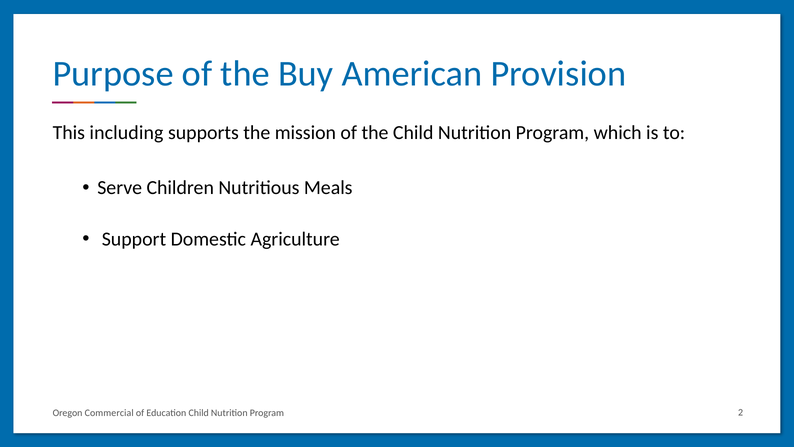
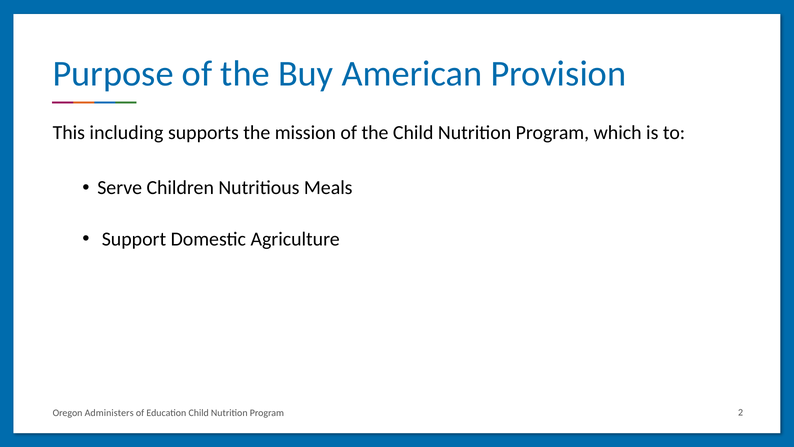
Commercial: Commercial -> Administers
